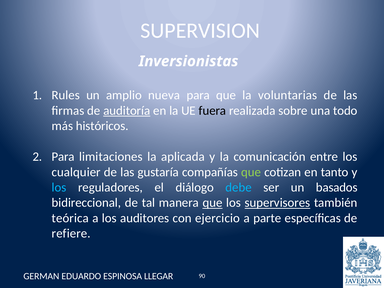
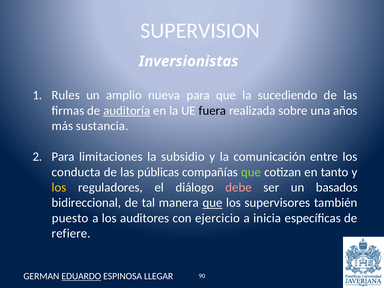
voluntarias: voluntarias -> sucediendo
todo: todo -> años
históricos: históricos -> sustancia
aplicada: aplicada -> subsidio
cualquier: cualquier -> conducta
gustaría: gustaría -> públicas
los at (59, 187) colour: light blue -> yellow
debe colour: light blue -> pink
supervisores underline: present -> none
teórica: teórica -> puesto
parte: parte -> inicia
EDUARDO underline: none -> present
